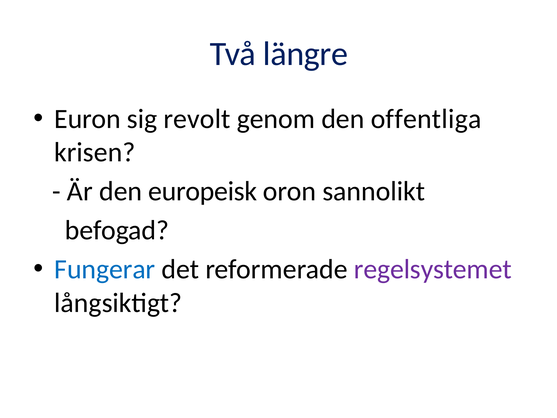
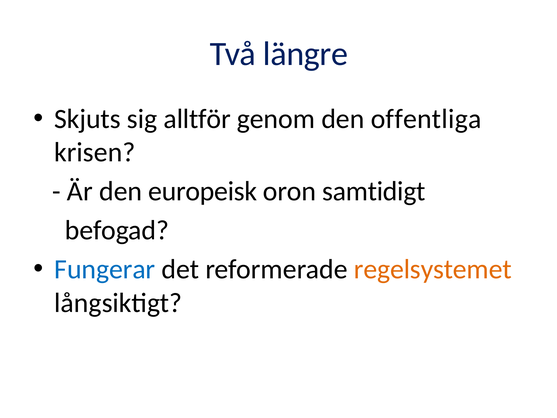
Euron: Euron -> Skjuts
revolt: revolt -> alltför
sannolikt: sannolikt -> samtidigt
regelsystemet colour: purple -> orange
